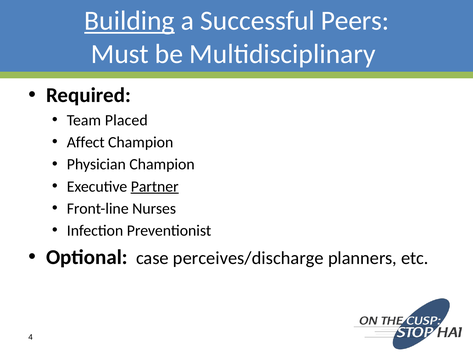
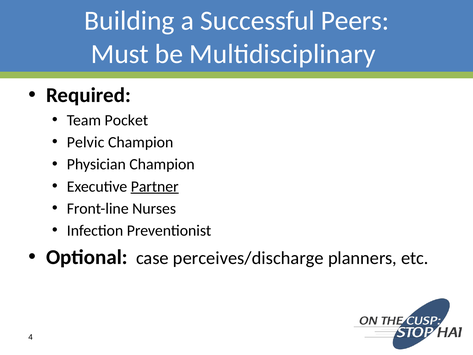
Building underline: present -> none
Placed: Placed -> Pocket
Affect: Affect -> Pelvic
